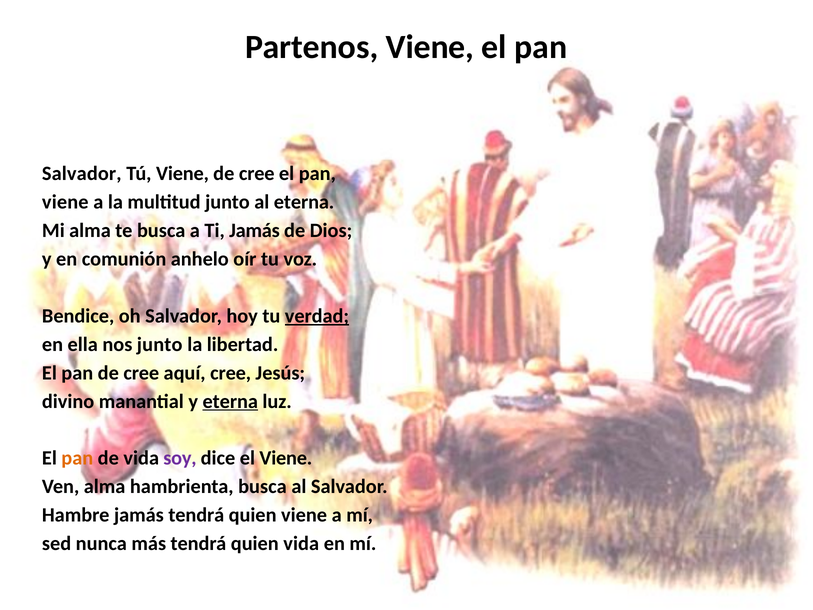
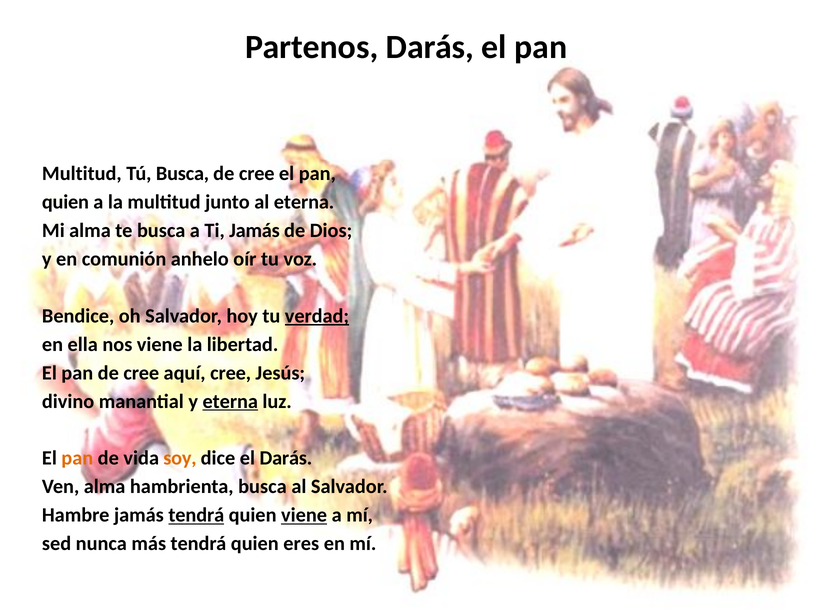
Partenos Viene: Viene -> Darás
Salvador at (82, 173): Salvador -> Multitud
Tú Viene: Viene -> Busca
viene at (65, 202): viene -> quien
nos junto: junto -> viene
soy colour: purple -> orange
el Viene: Viene -> Darás
tendrá at (196, 515) underline: none -> present
viene at (304, 515) underline: none -> present
quien vida: vida -> eres
